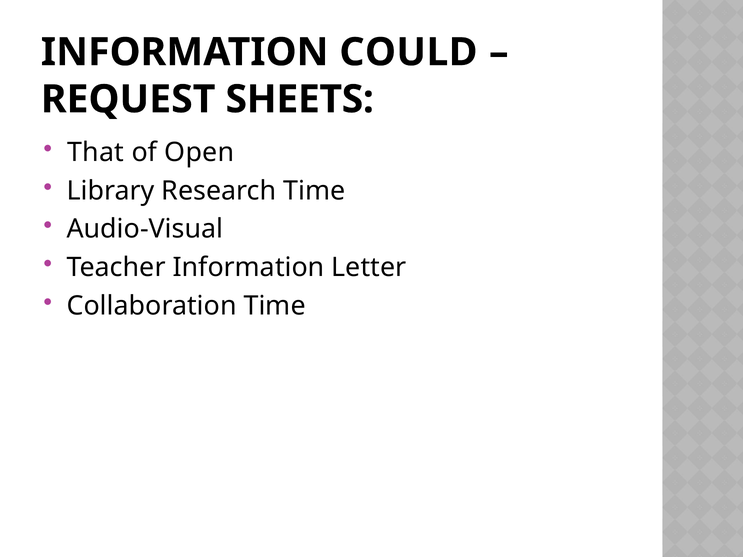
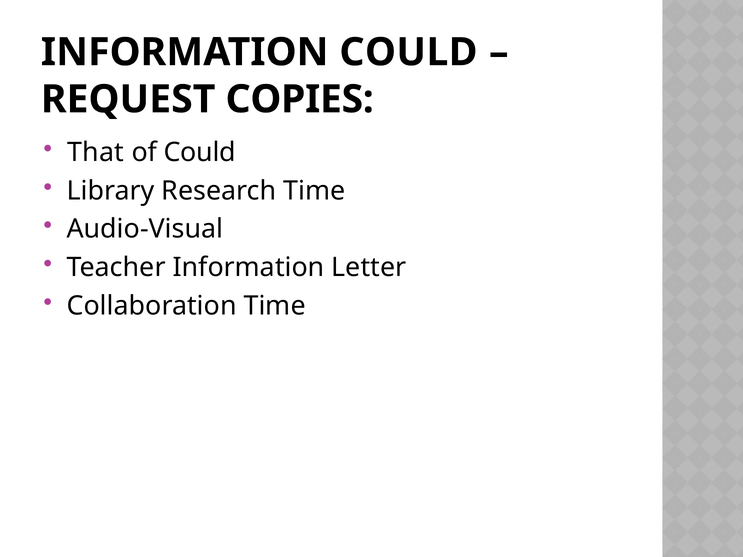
SHEETS: SHEETS -> COPIES
of Open: Open -> Could
